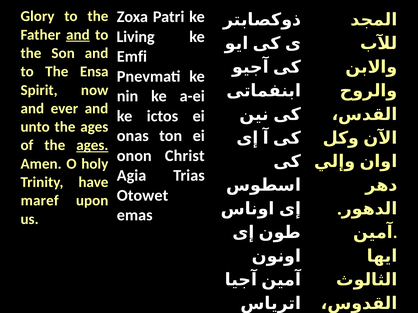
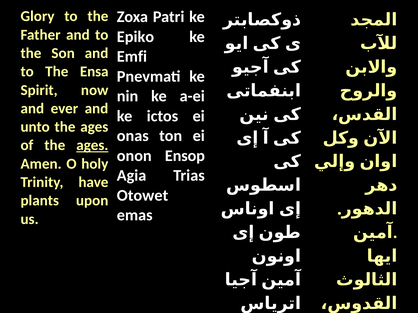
and at (78, 35) underline: present -> none
Living: Living -> Epiko
Christ: Christ -> Ensop
maref: maref -> plants
